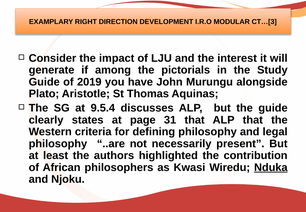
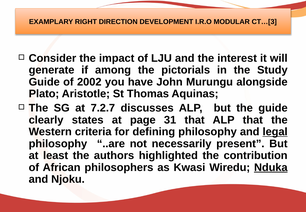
2019: 2019 -> 2002
9.5.4: 9.5.4 -> 7.2.7
legal underline: none -> present
